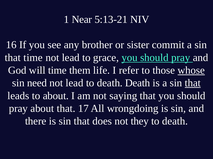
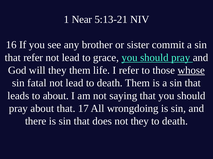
that time: time -> refer
will time: time -> they
need: need -> fatal
death Death: Death -> Them
that at (193, 83) underline: present -> none
